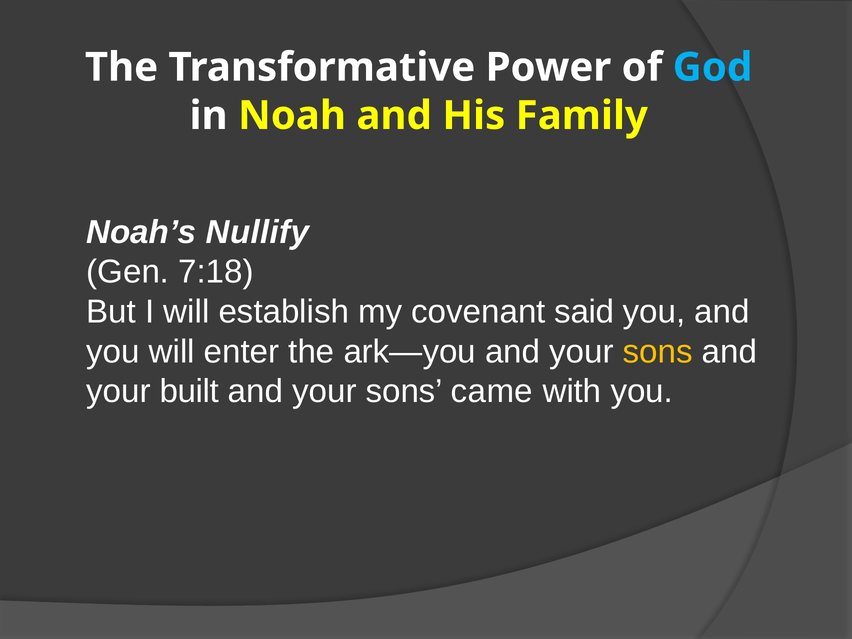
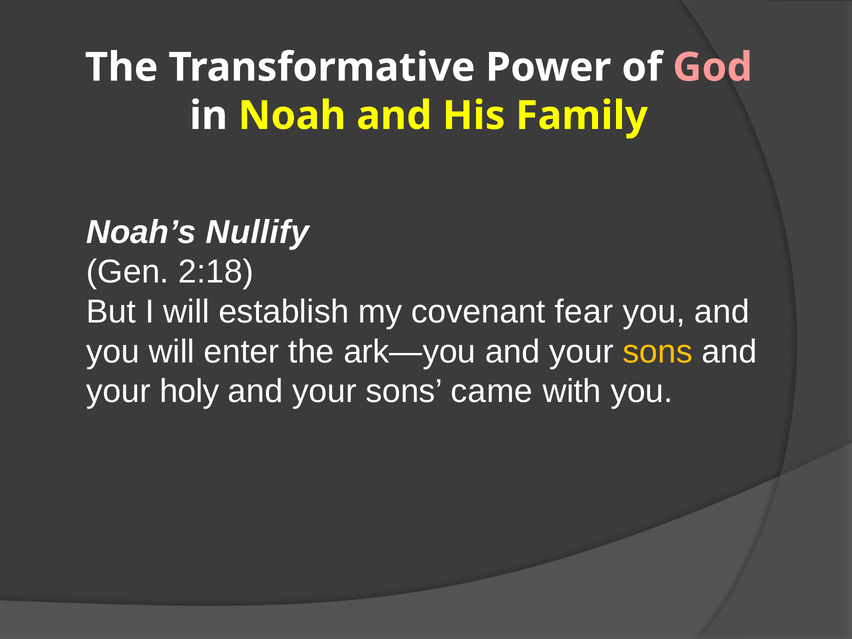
God colour: light blue -> pink
7:18: 7:18 -> 2:18
said: said -> fear
built: built -> holy
